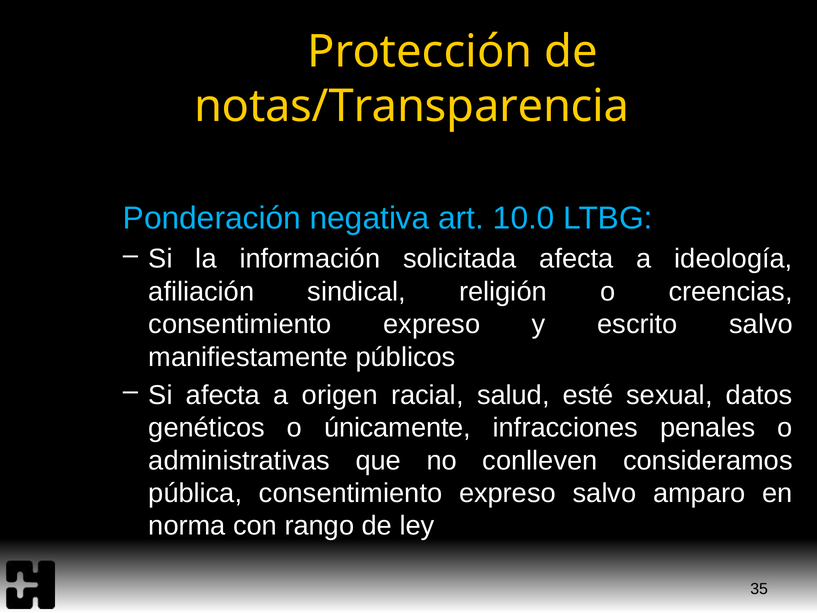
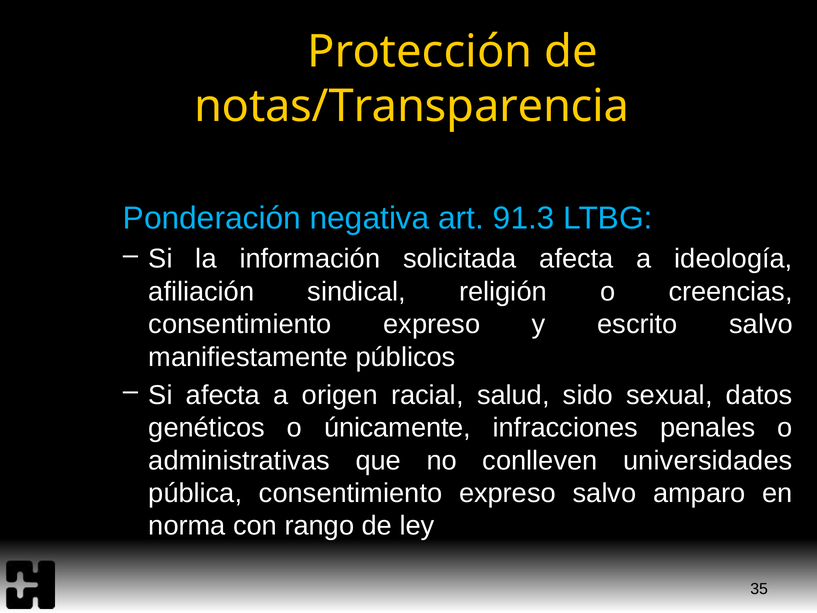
10.0: 10.0 -> 91.3
esté: esté -> sido
consideramos: consideramos -> universidades
